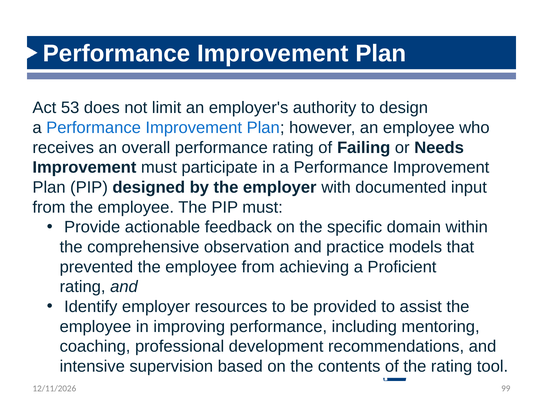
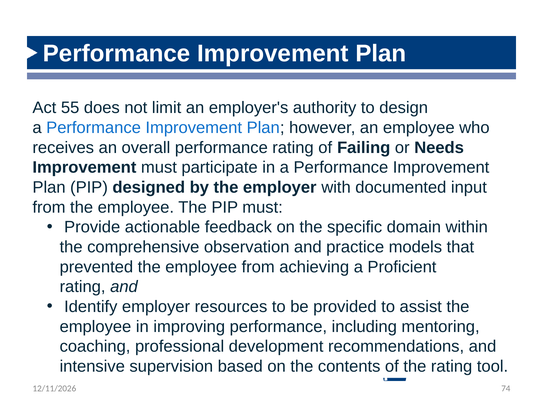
53: 53 -> 55
99: 99 -> 74
